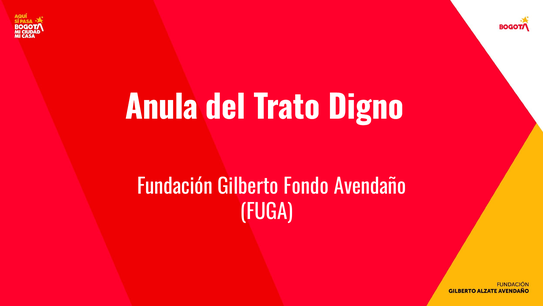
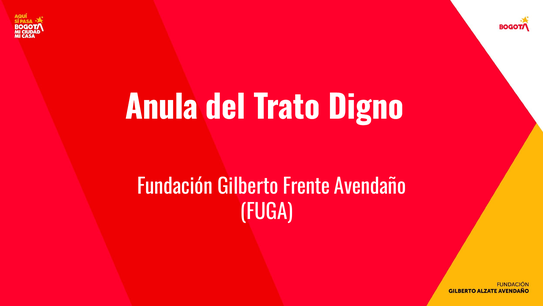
Fondo: Fondo -> Frente
